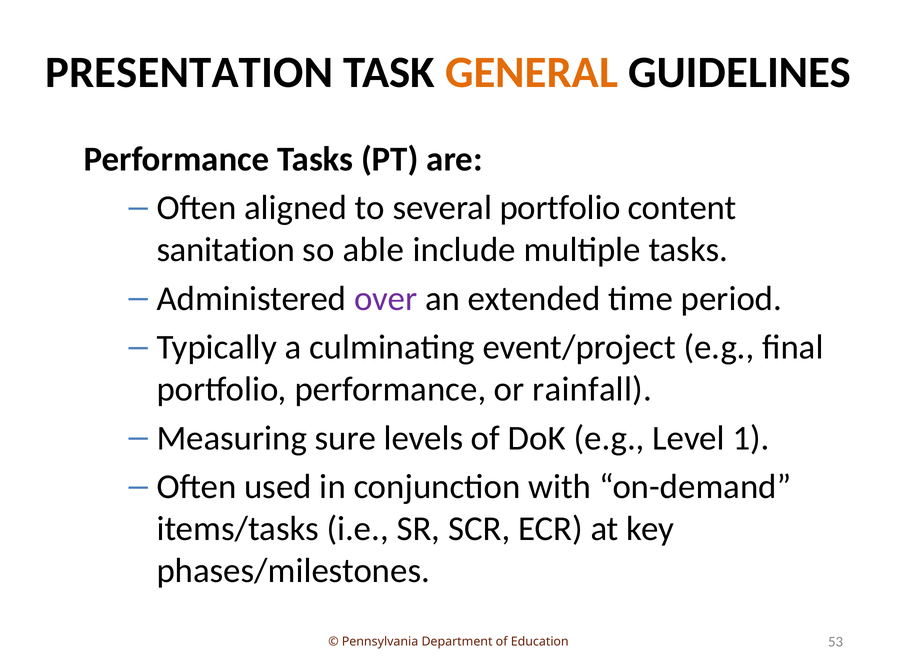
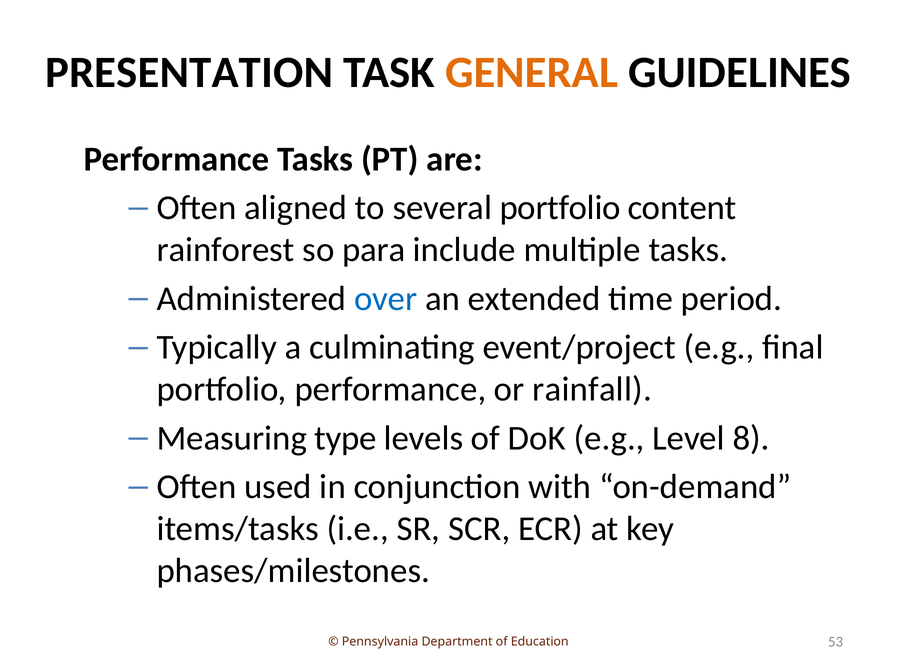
sanitation: sanitation -> rainforest
able: able -> para
over colour: purple -> blue
sure: sure -> type
1: 1 -> 8
